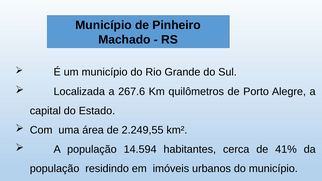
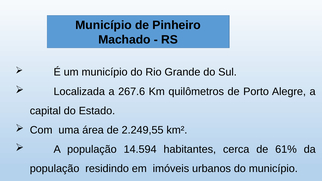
41%: 41% -> 61%
